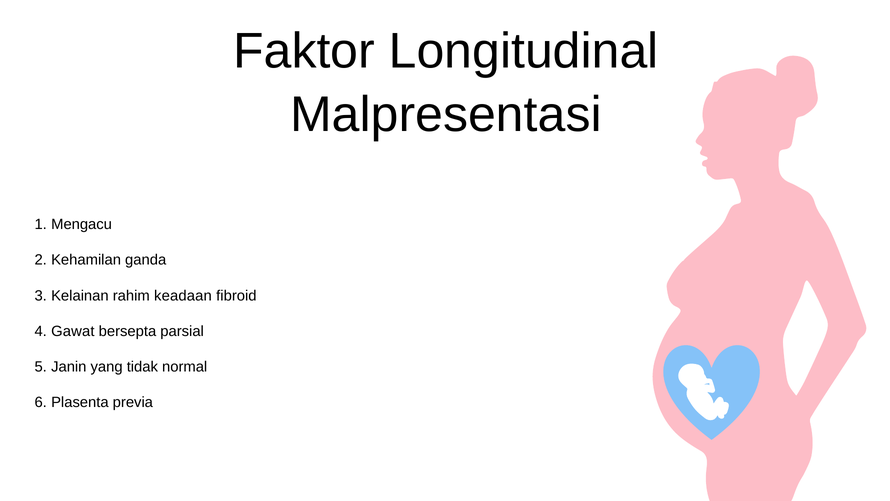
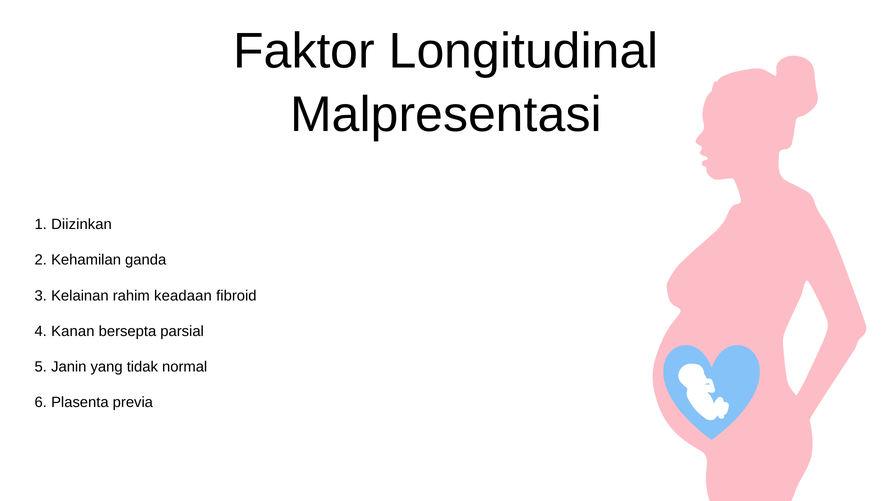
Mengacu: Mengacu -> Diizinkan
Gawat: Gawat -> Kanan
